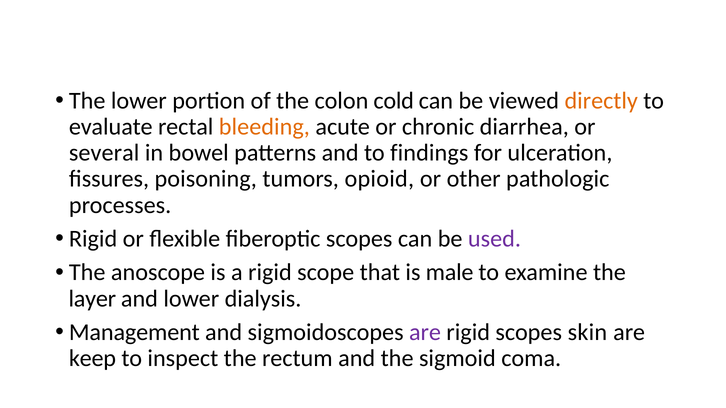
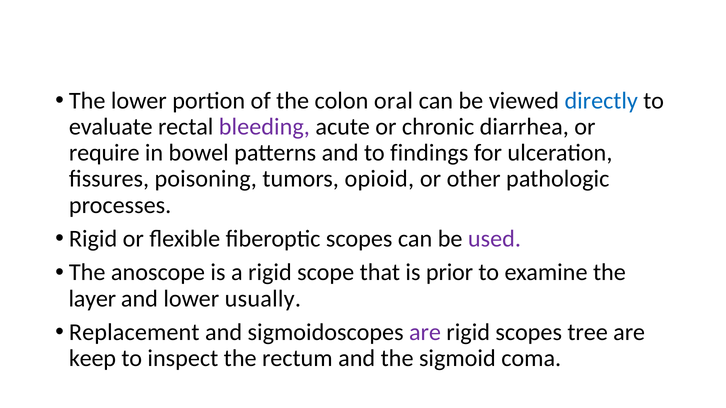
cold: cold -> oral
directly colour: orange -> blue
bleeding colour: orange -> purple
several: several -> require
male: male -> prior
dialysis: dialysis -> usually
Management: Management -> Replacement
skin: skin -> tree
